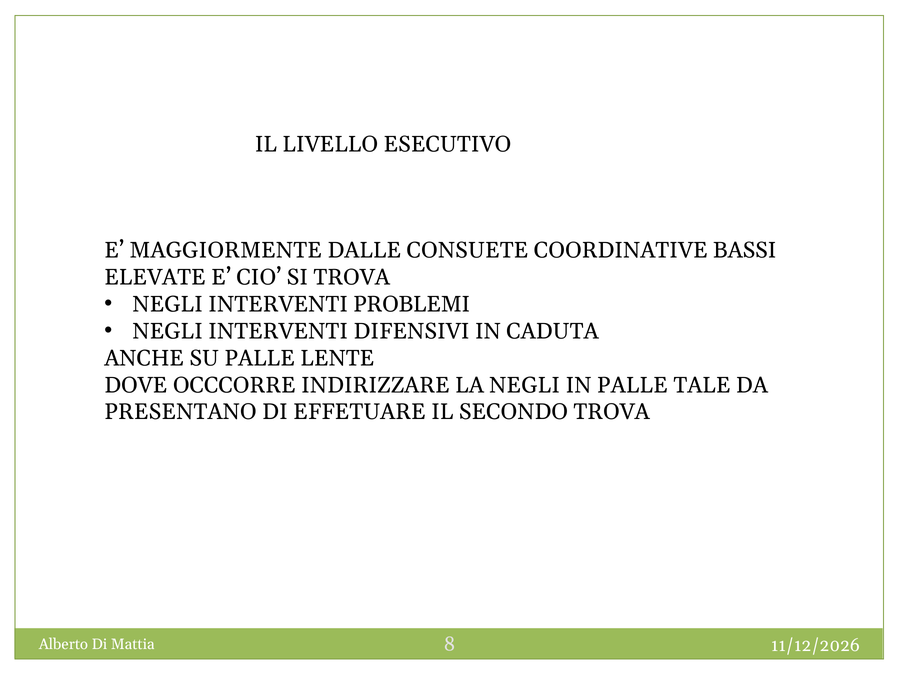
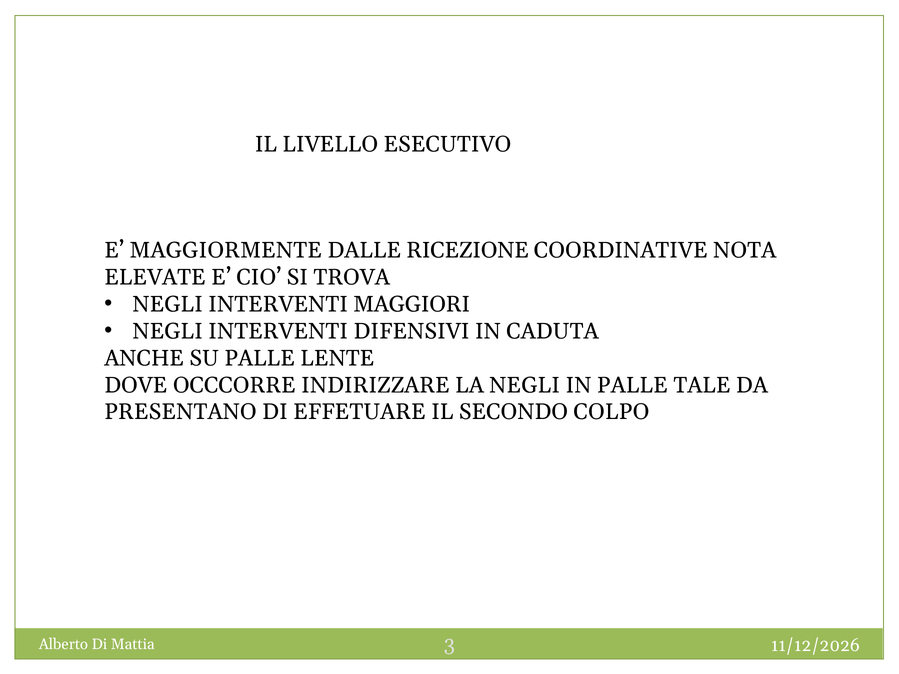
CONSUETE: CONSUETE -> RICEZIONE
BASSI: BASSI -> NOTA
PROBLEMI: PROBLEMI -> MAGGIORI
SECONDO TROVA: TROVA -> COLPO
8: 8 -> 3
